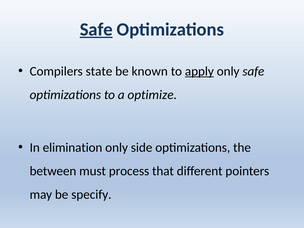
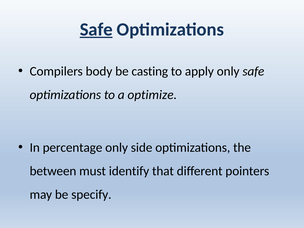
state: state -> body
known: known -> casting
apply underline: present -> none
elimination: elimination -> percentage
process: process -> identify
